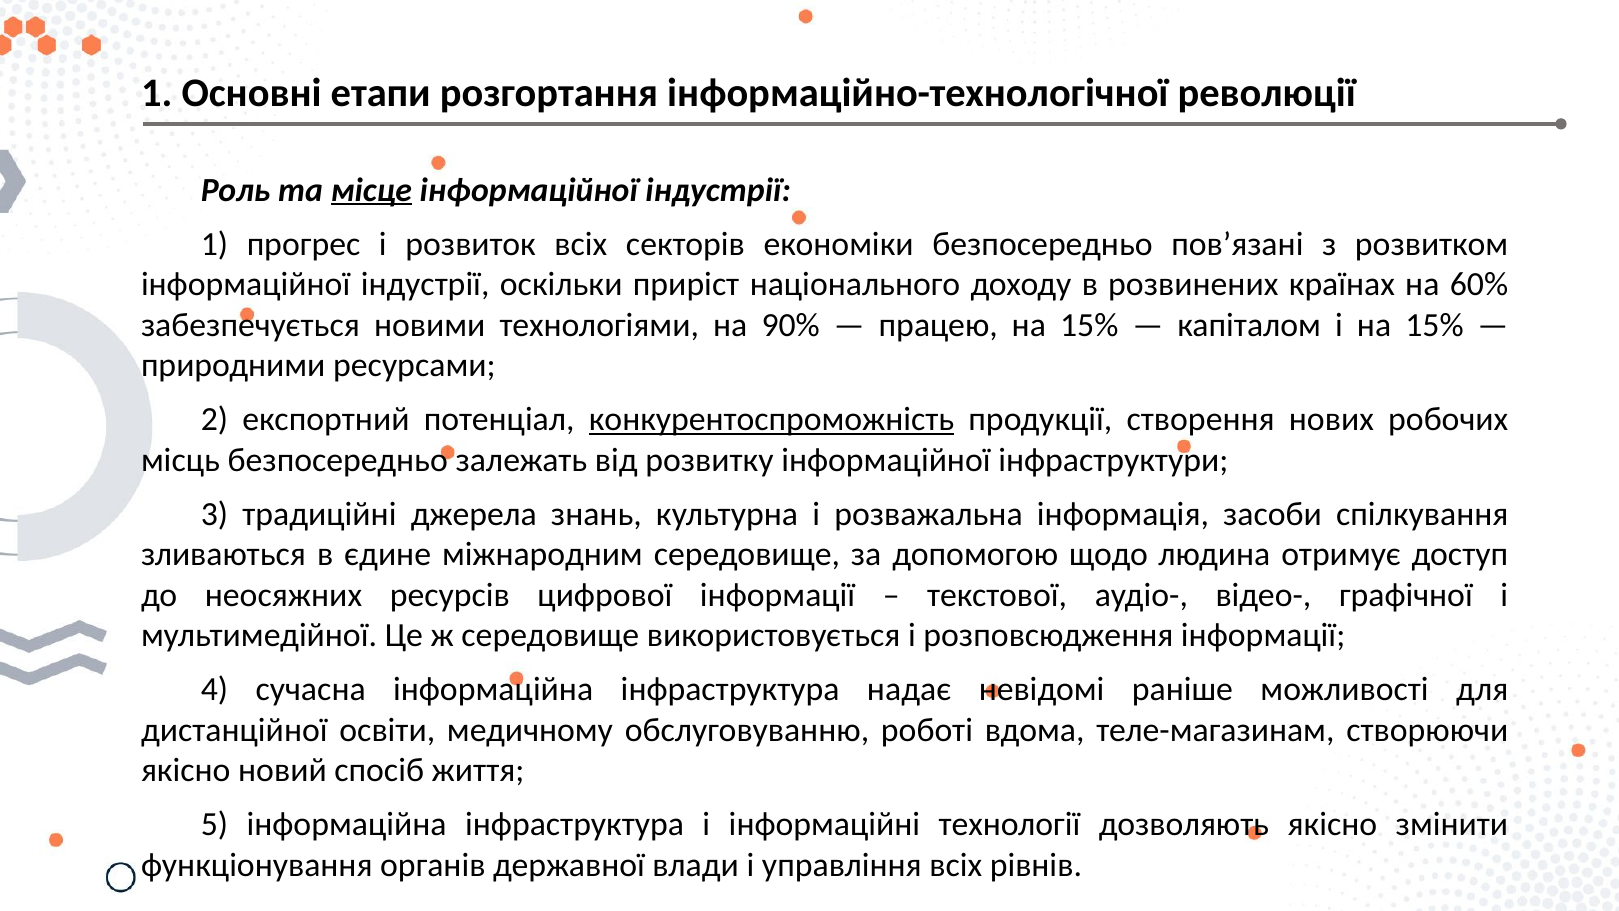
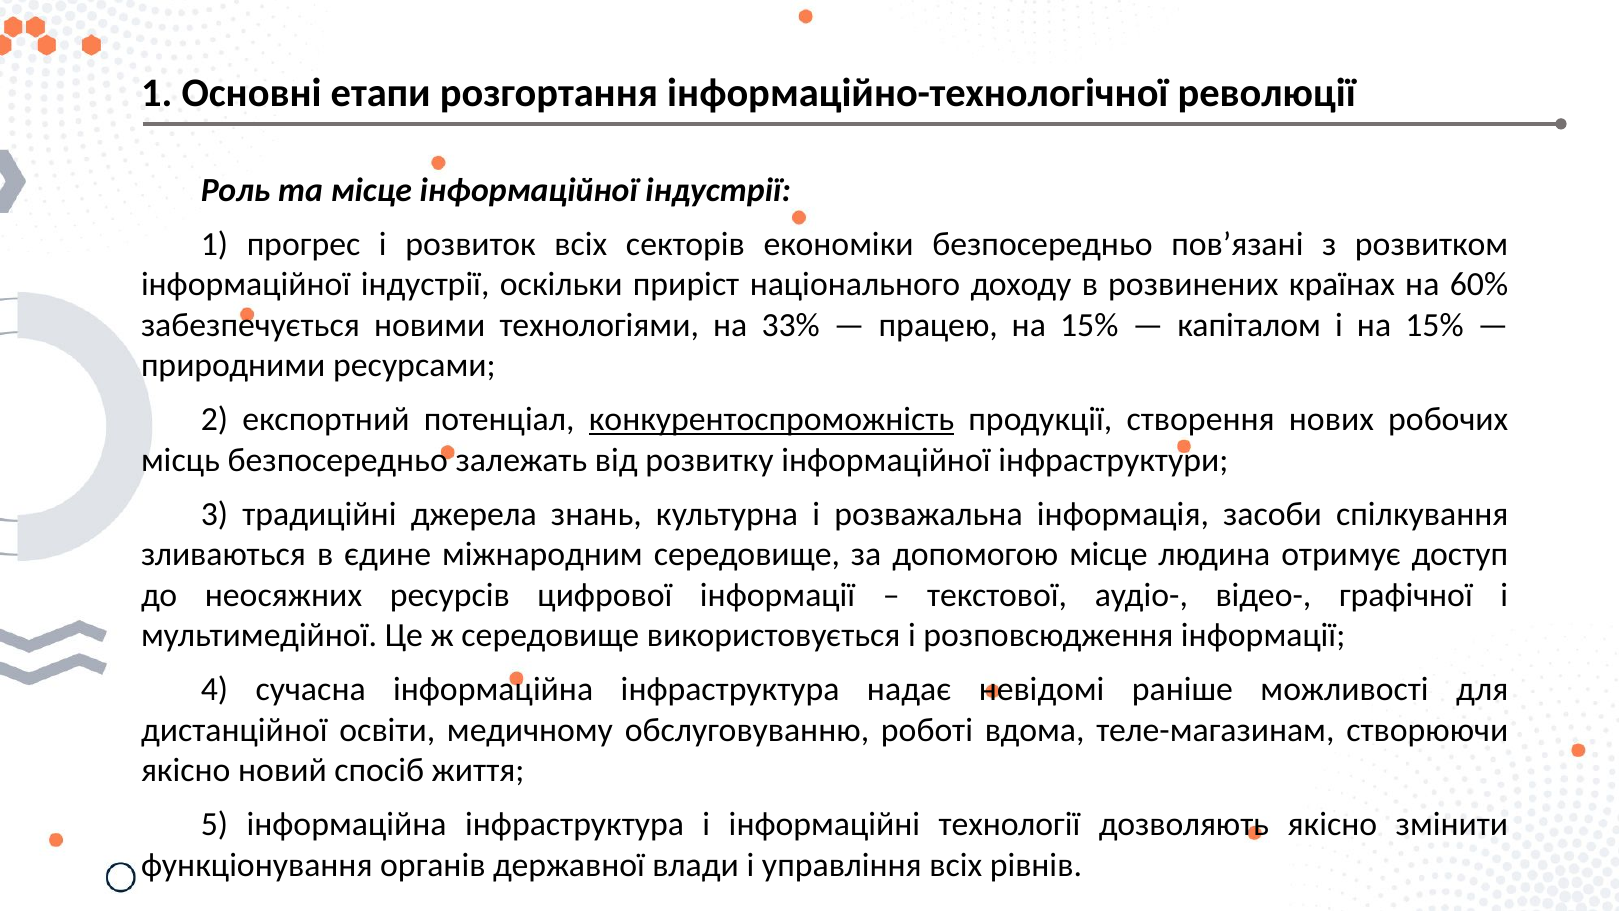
місце at (371, 190) underline: present -> none
90%: 90% -> 33%
допомогою щодо: щодо -> місце
